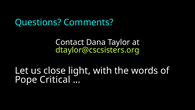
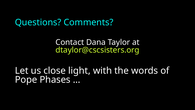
Critical: Critical -> Phases
